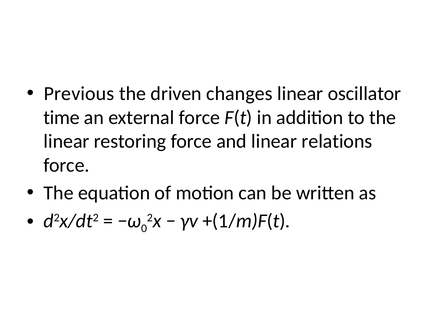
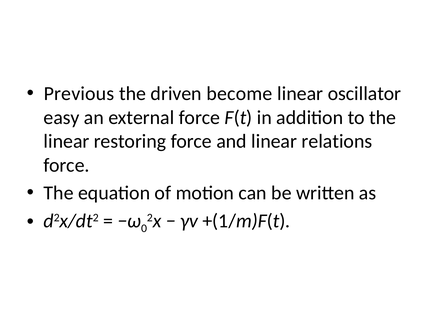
changes: changes -> become
time: time -> easy
